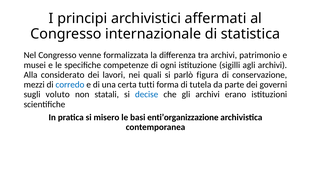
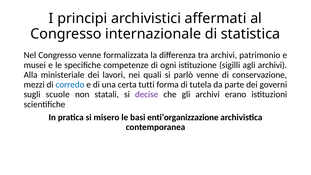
considerato: considerato -> ministeriale
parlò figura: figura -> venne
voluto: voluto -> scuole
decise colour: blue -> purple
